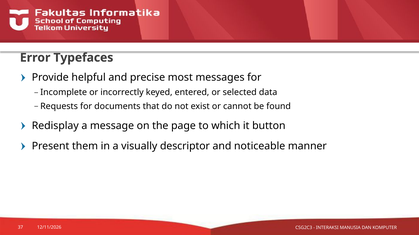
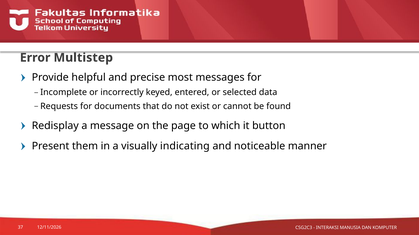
Typefaces: Typefaces -> Multistep
descriptor: descriptor -> indicating
